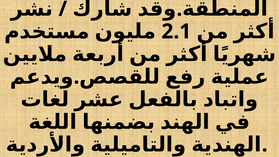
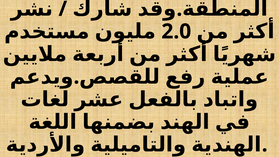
2.1: 2.1 -> 2.0
